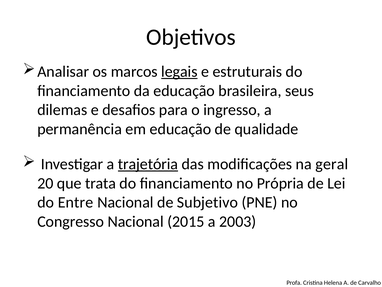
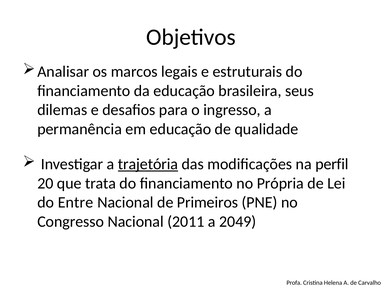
legais underline: present -> none
geral: geral -> perfil
Subjetivo: Subjetivo -> Primeiros
2015: 2015 -> 2011
2003: 2003 -> 2049
